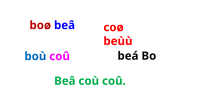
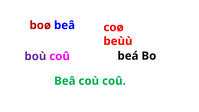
boù colour: blue -> purple
